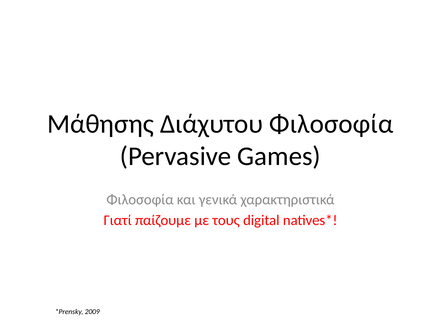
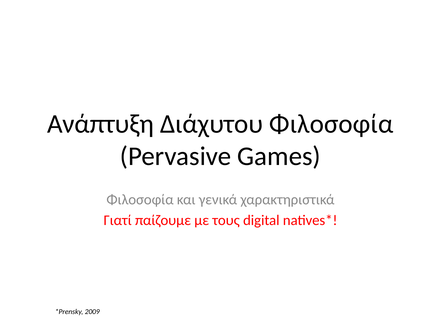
Μάθησης: Μάθησης -> Ανάπτυξη
